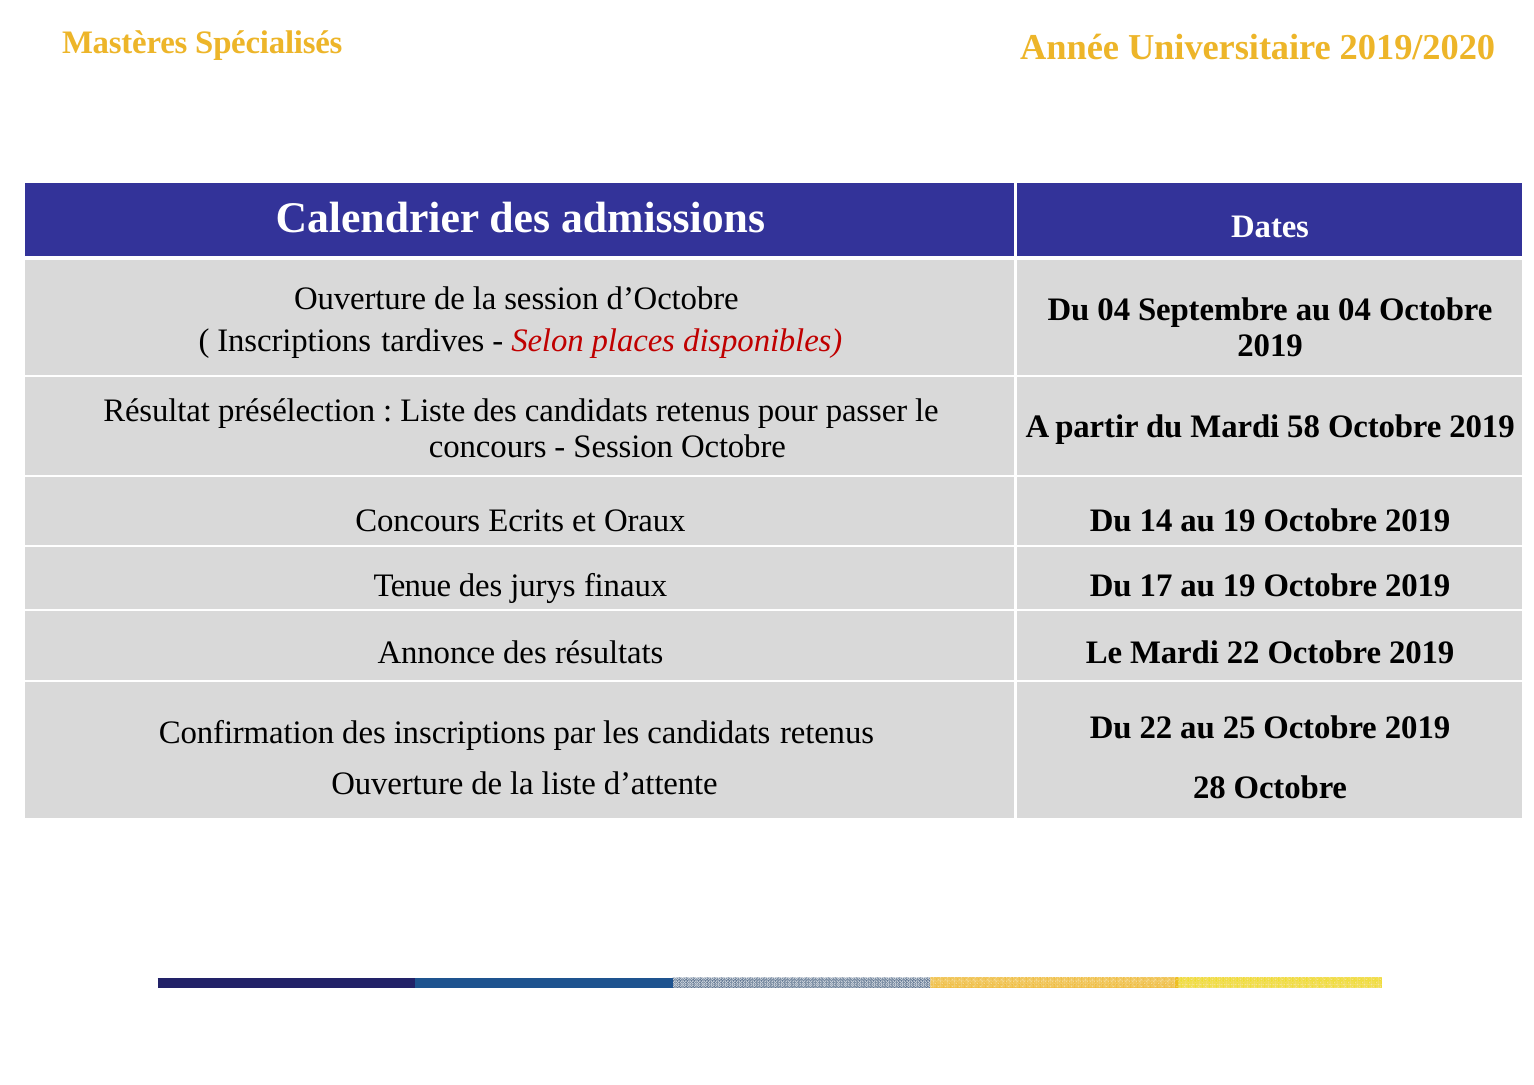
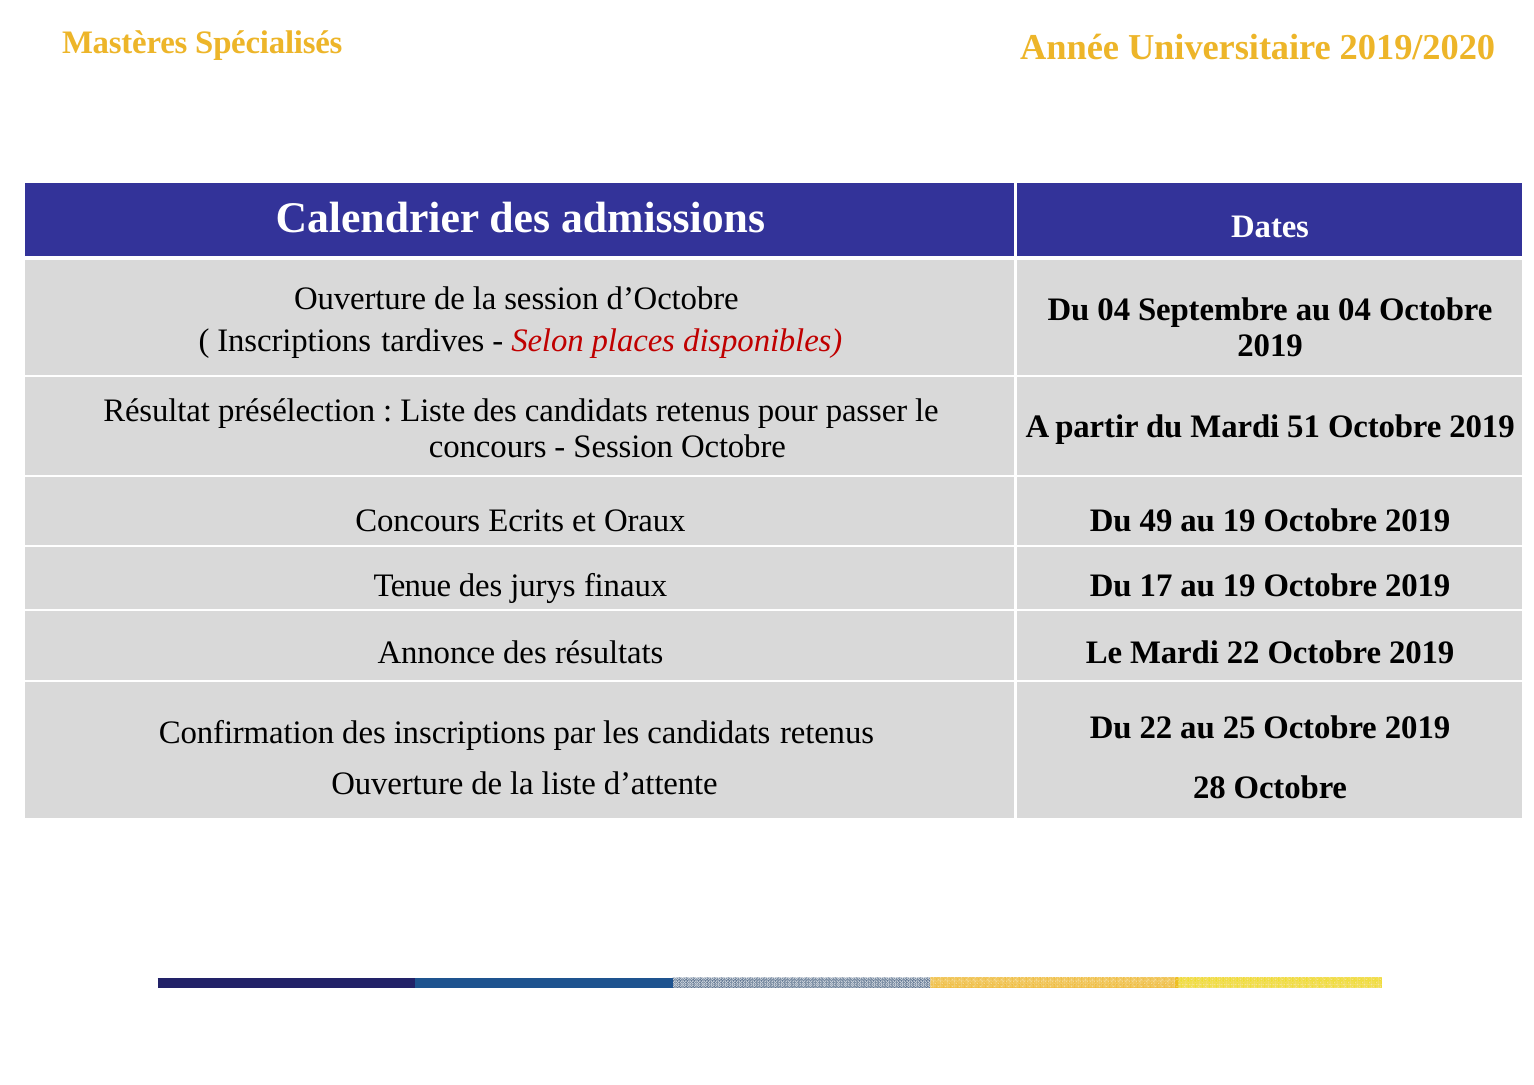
58: 58 -> 51
14: 14 -> 49
